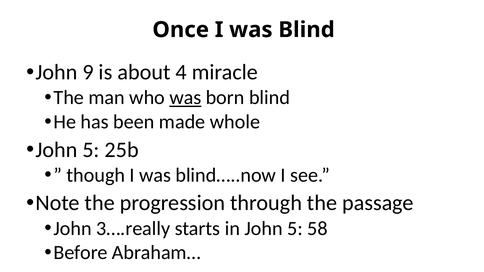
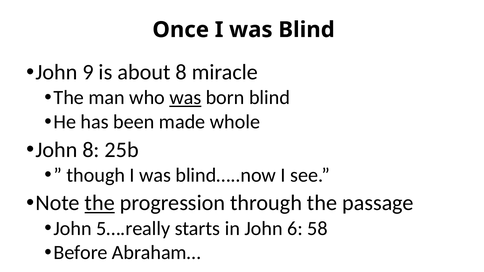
about 4: 4 -> 8
5 at (91, 150): 5 -> 8
the at (100, 203) underline: none -> present
3….really: 3….really -> 5….really
in John 5: 5 -> 6
